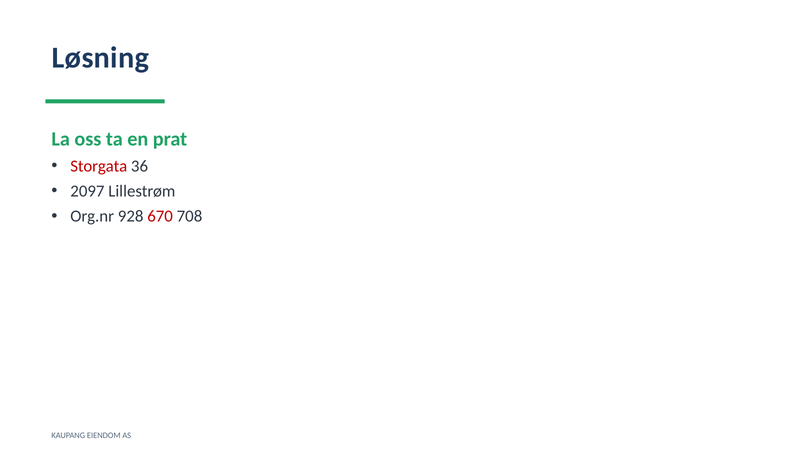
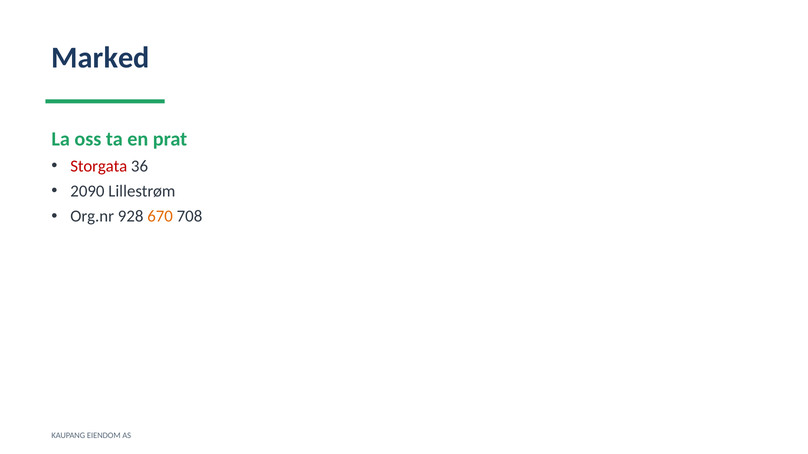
Løsning: Løsning -> Marked
2097: 2097 -> 2090
670 colour: red -> orange
